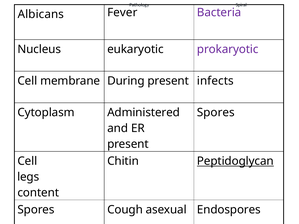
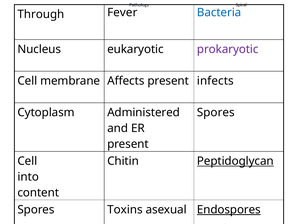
Bacteria colour: purple -> blue
Albicans: Albicans -> Through
During: During -> Affects
legs: legs -> into
Cough: Cough -> Toxins
Endospores underline: none -> present
